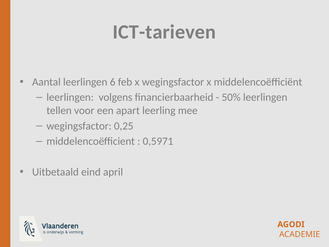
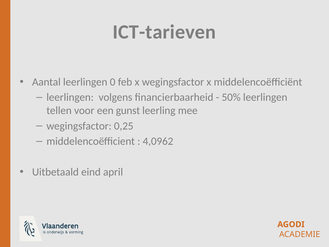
6: 6 -> 0
apart: apart -> gunst
0,5971: 0,5971 -> 4,0962
